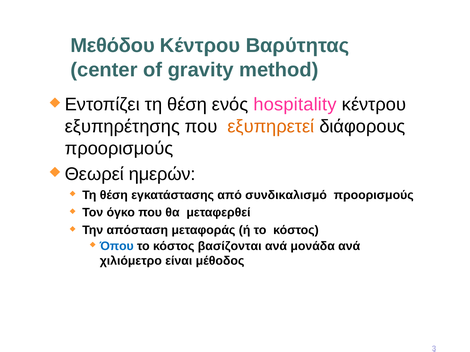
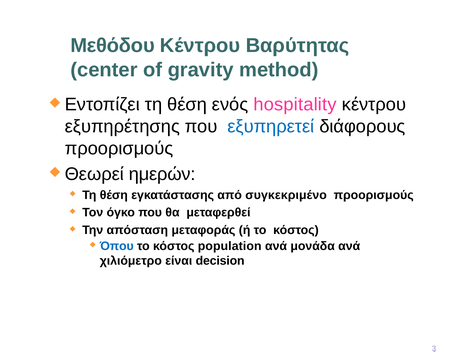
εξυπηρετεί colour: orange -> blue
συνδικαλισμό: συνδικαλισμό -> συγκεκριμένο
βασίζονται: βασίζονται -> population
μέθοδος: μέθοδος -> decision
